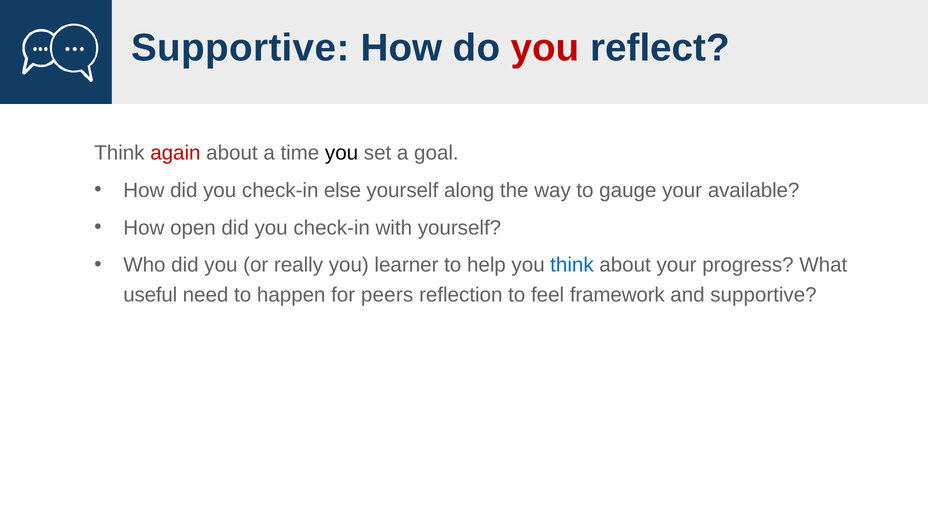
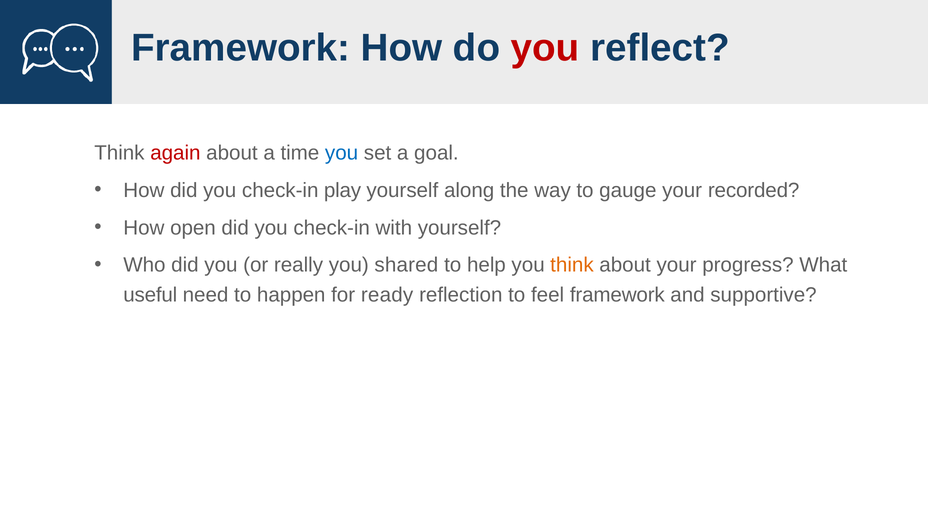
Supportive at (240, 48): Supportive -> Framework
you at (342, 153) colour: black -> blue
else: else -> play
available: available -> recorded
learner: learner -> shared
think at (572, 265) colour: blue -> orange
peers: peers -> ready
